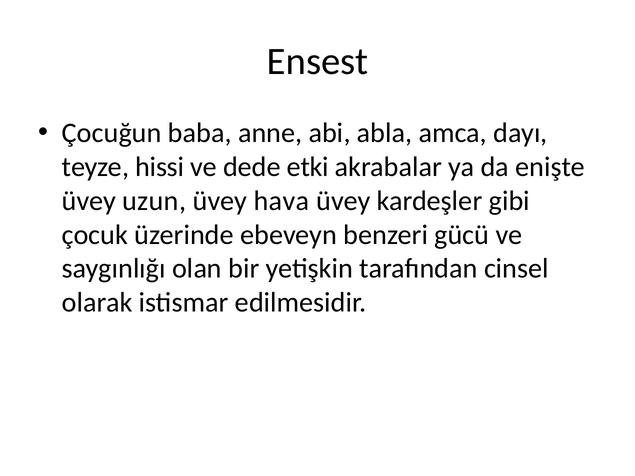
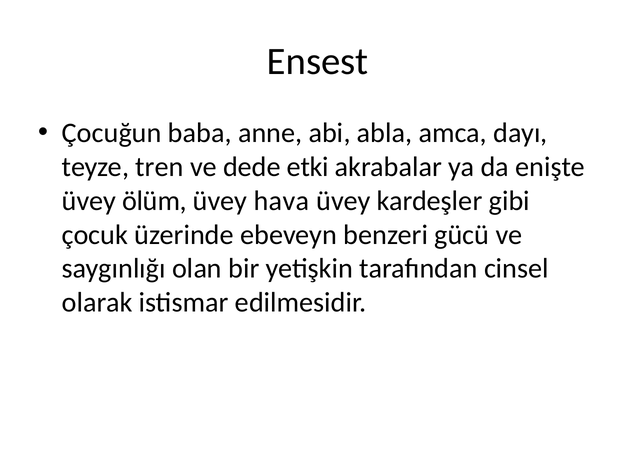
hissi: hissi -> tren
uzun: uzun -> ölüm
